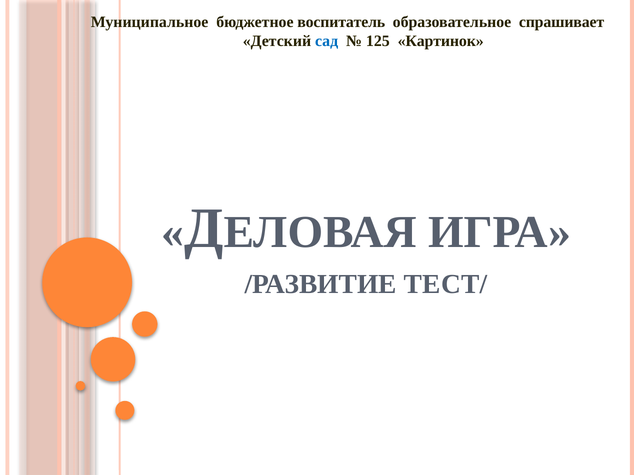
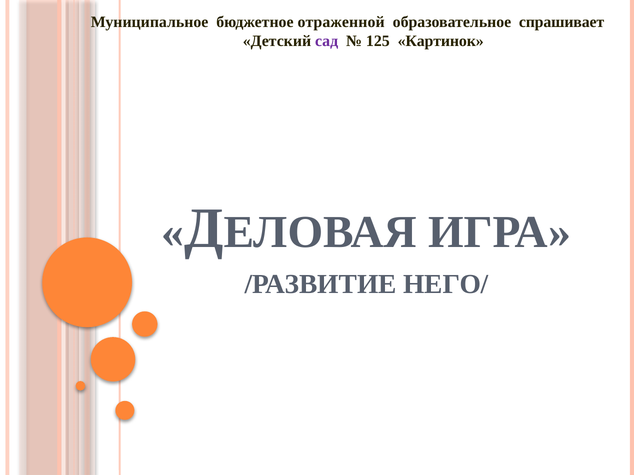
воспитатель: воспитатель -> отраженной
сад colour: blue -> purple
ТЕСТ/: ТЕСТ/ -> НЕГО/
